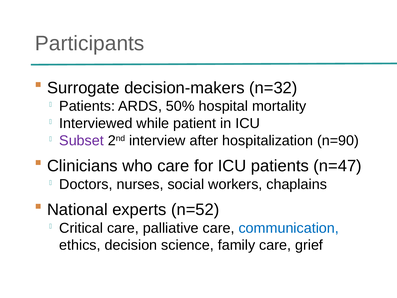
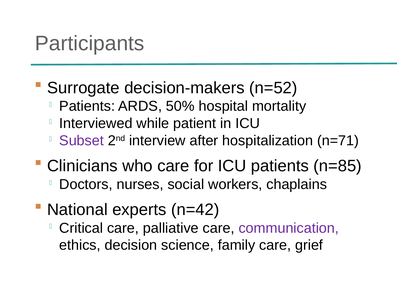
n=32: n=32 -> n=52
n=90: n=90 -> n=71
n=47: n=47 -> n=85
n=52: n=52 -> n=42
communication colour: blue -> purple
